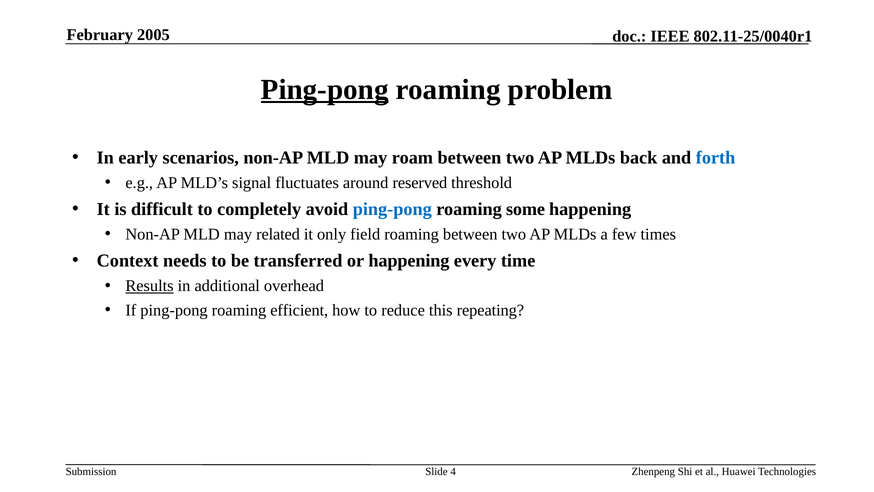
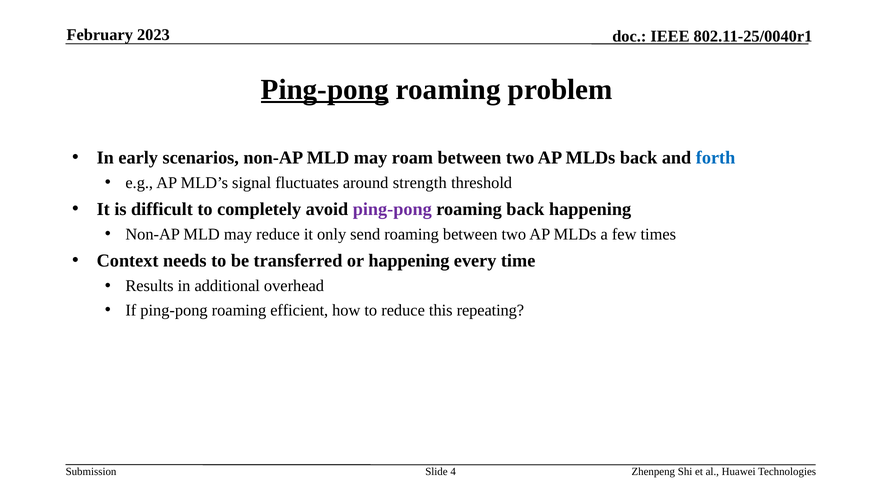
2005: 2005 -> 2023
reserved: reserved -> strength
ping-pong at (392, 209) colour: blue -> purple
roaming some: some -> back
may related: related -> reduce
field: field -> send
Results underline: present -> none
